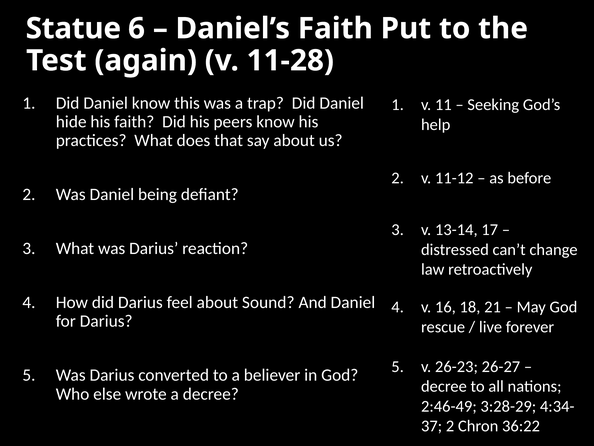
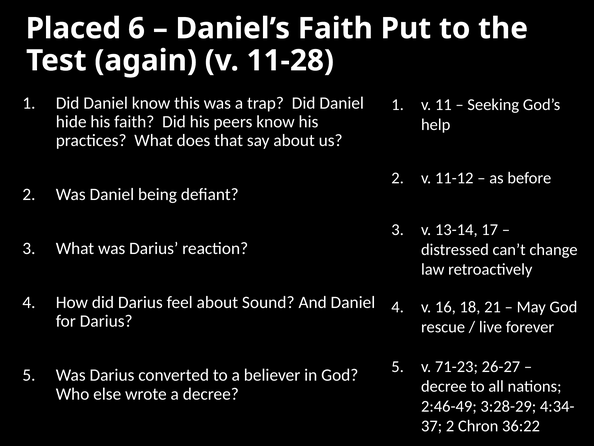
Statue: Statue -> Placed
26-23: 26-23 -> 71-23
